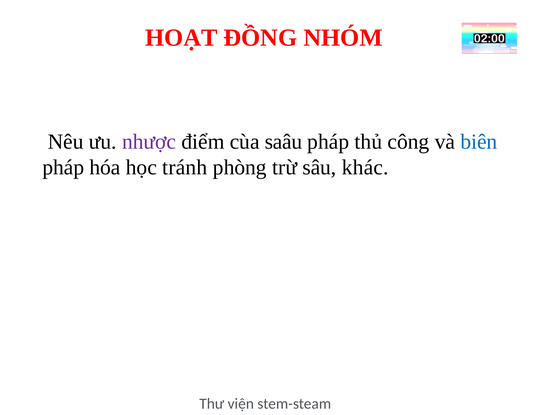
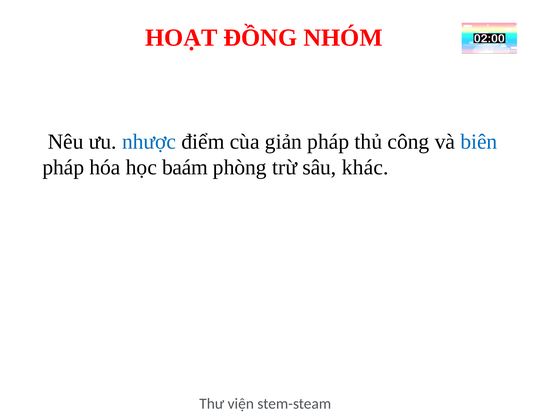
nhược colour: purple -> blue
saâu: saâu -> giản
tránh: tránh -> baám
